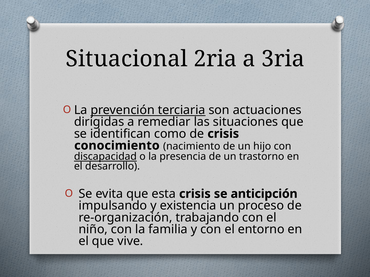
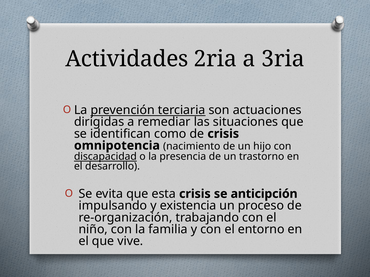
Situacional: Situacional -> Actividades
conocimiento: conocimiento -> omnipotencia
